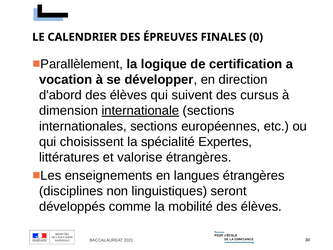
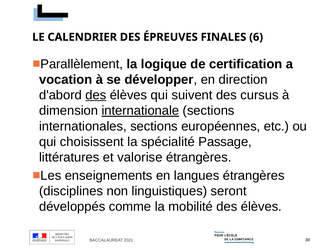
0: 0 -> 6
des at (96, 95) underline: none -> present
Expertes: Expertes -> Passage
